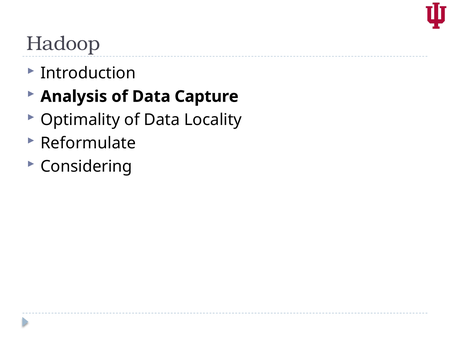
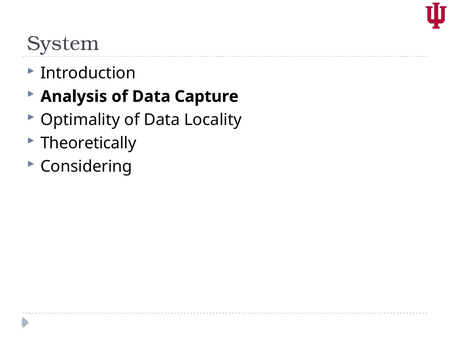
Hadoop: Hadoop -> System
Reformulate: Reformulate -> Theoretically
